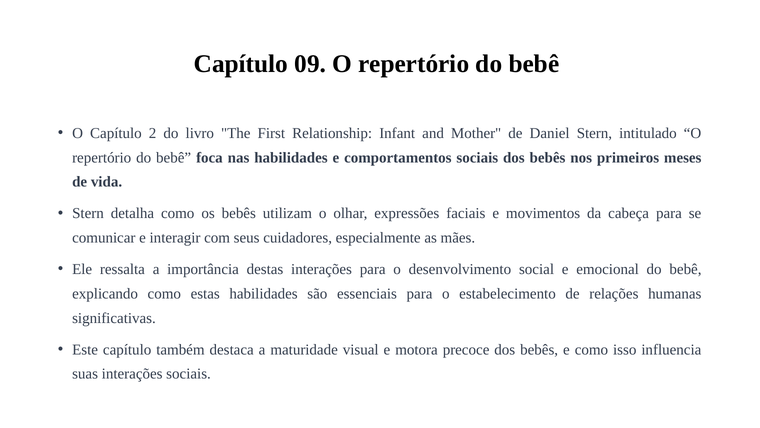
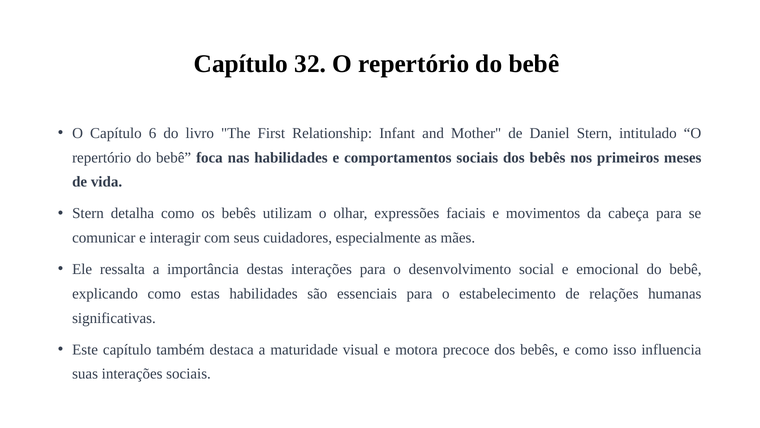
09: 09 -> 32
2: 2 -> 6
